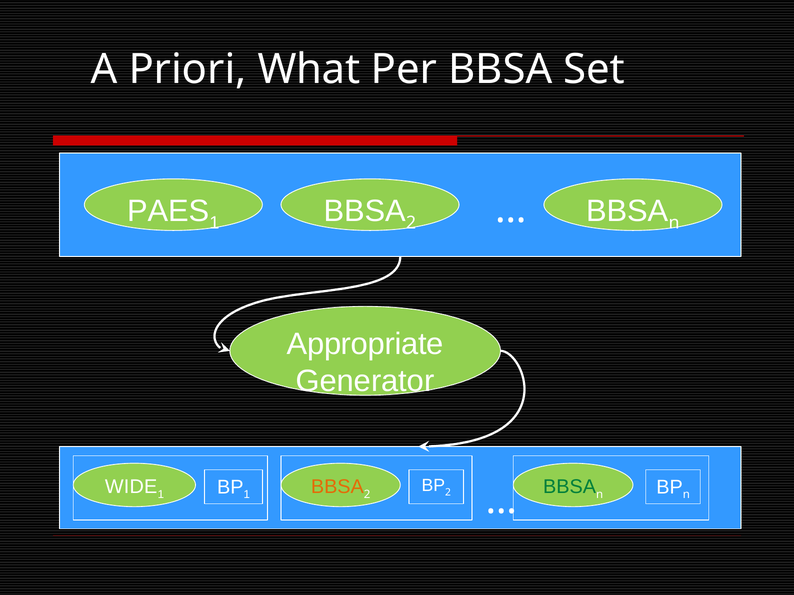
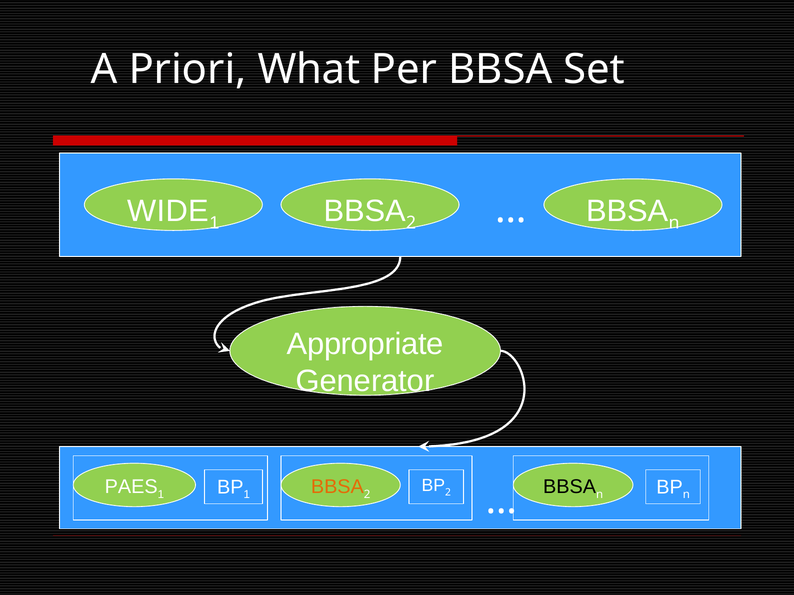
PAES: PAES -> WIDE
BBSA at (570, 487) colour: green -> black
WIDE: WIDE -> PAES
